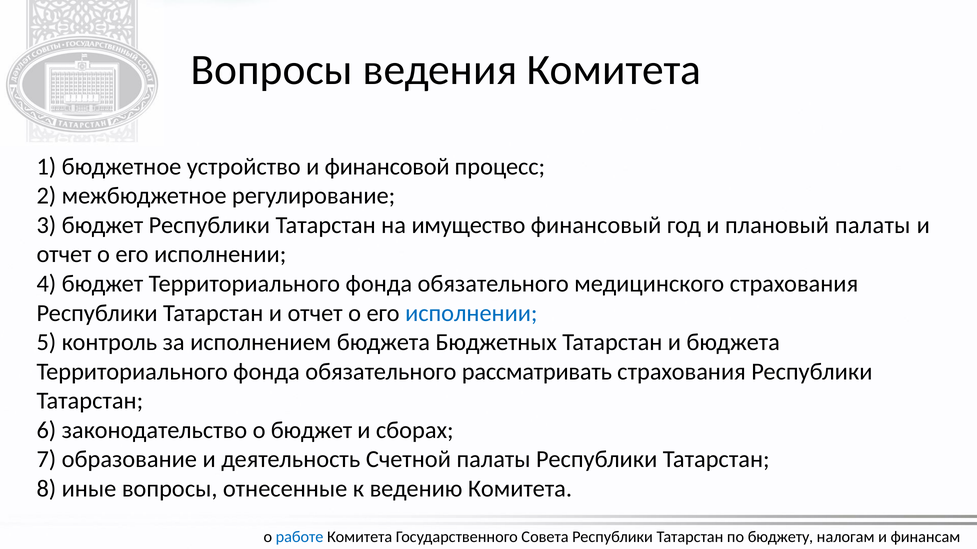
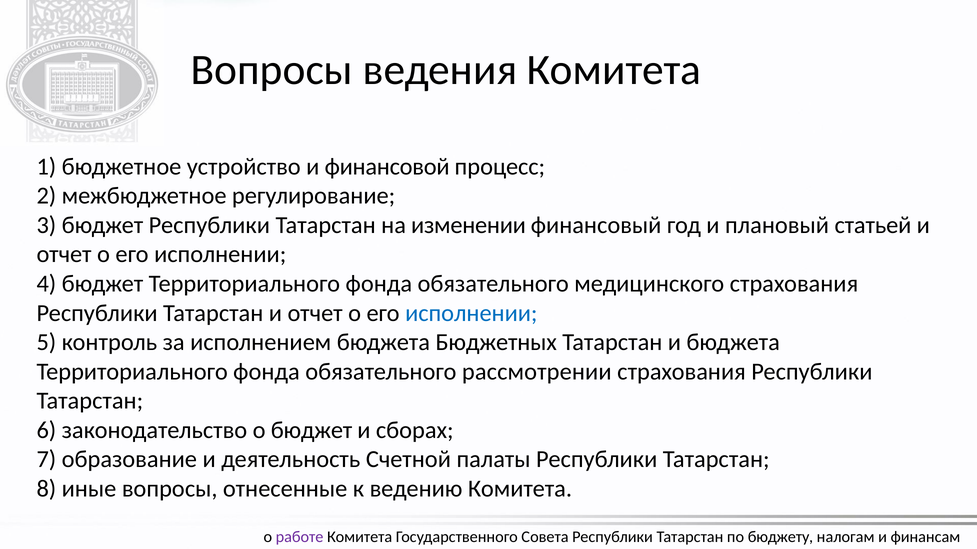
имущество: имущество -> изменении
плановый палаты: палаты -> статьей
рассматривать: рассматривать -> рассмотрении
работе colour: blue -> purple
